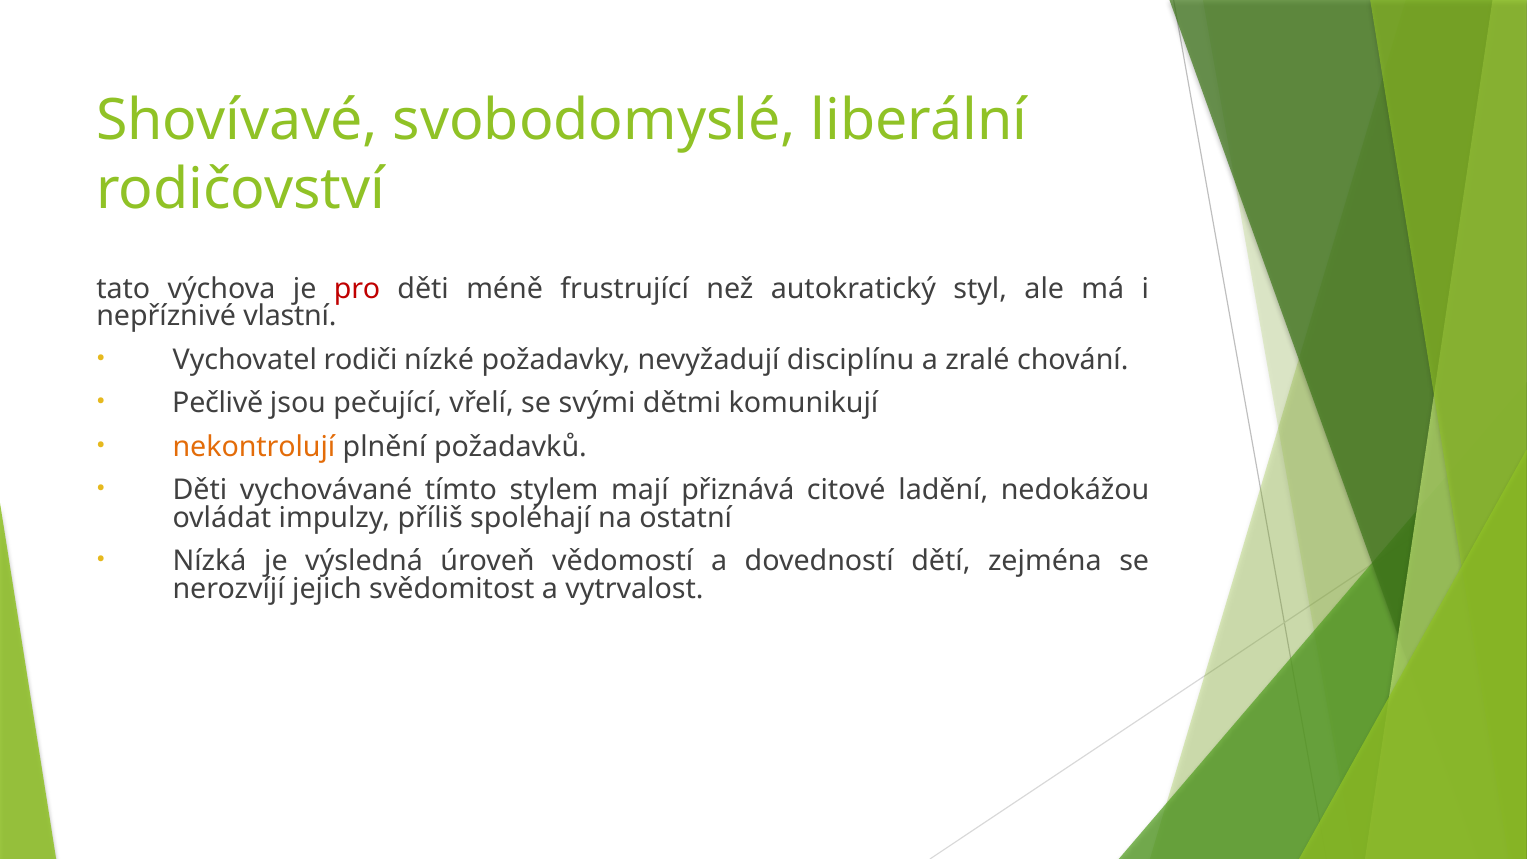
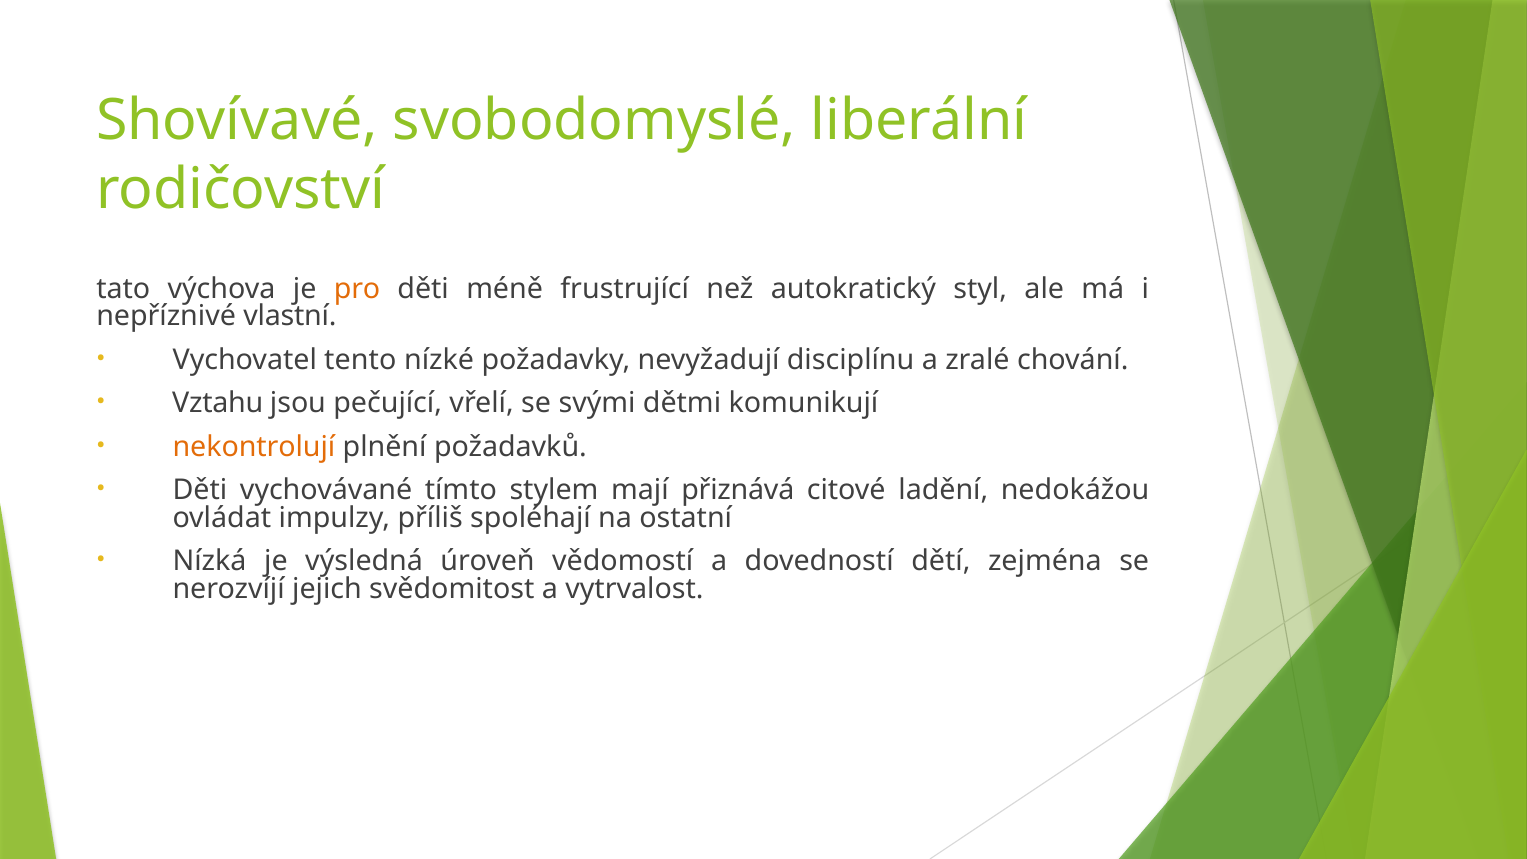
pro colour: red -> orange
rodiči: rodiči -> tento
Pečlivě: Pečlivě -> Vztahu
